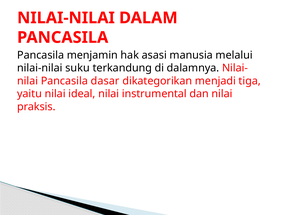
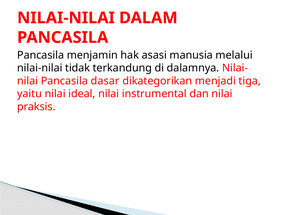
suku: suku -> tidak
